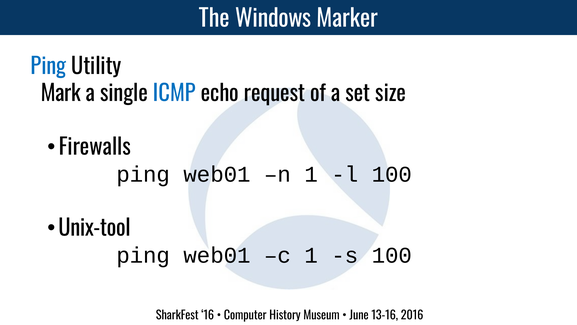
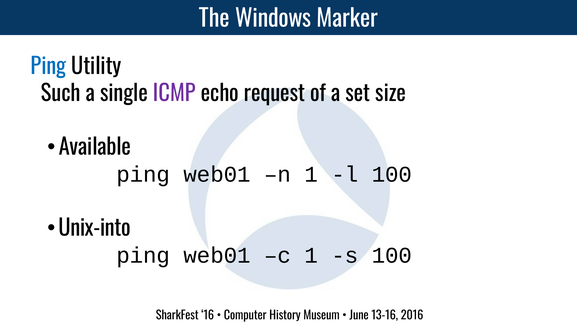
Mark: Mark -> Such
ICMP colour: blue -> purple
Firewalls: Firewalls -> Available
Unix-tool: Unix-tool -> Unix-into
